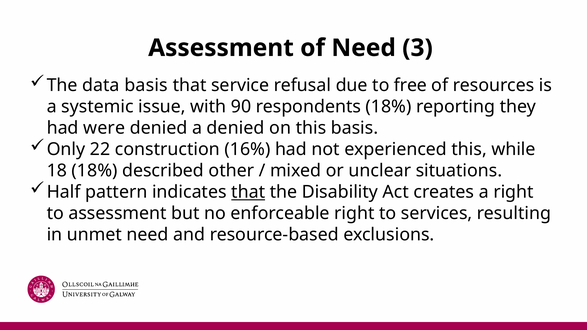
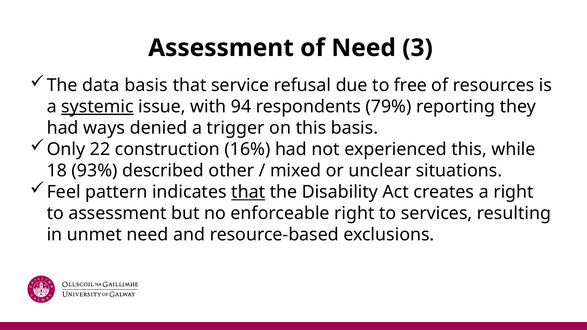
systemic underline: none -> present
90: 90 -> 94
respondents 18%: 18% -> 79%
were: were -> ways
a denied: denied -> trigger
18 18%: 18% -> 93%
Half: Half -> Feel
